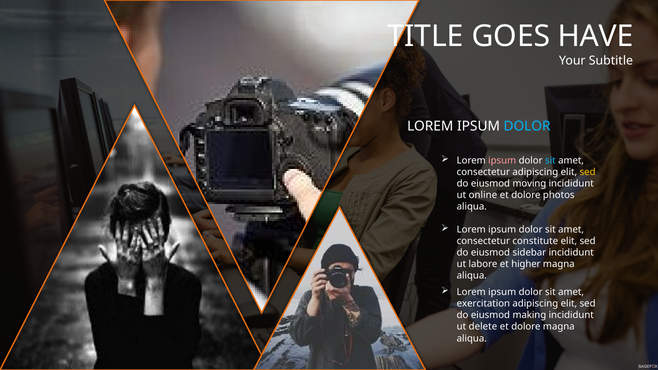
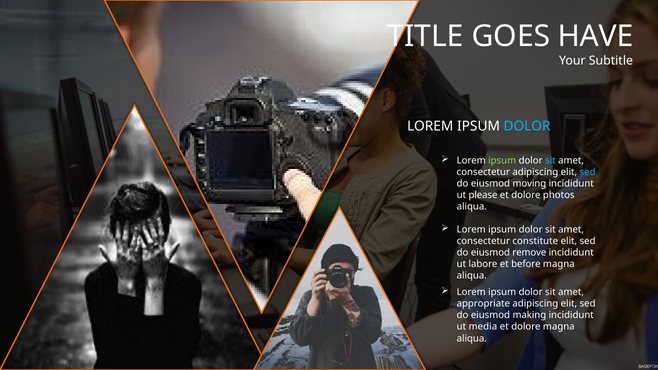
ipsum at (502, 161) colour: pink -> light green
sed at (588, 172) colour: yellow -> light blue
online: online -> please
sidebar: sidebar -> remove
higher: higher -> before
exercitation: exercitation -> appropriate
delete: delete -> media
